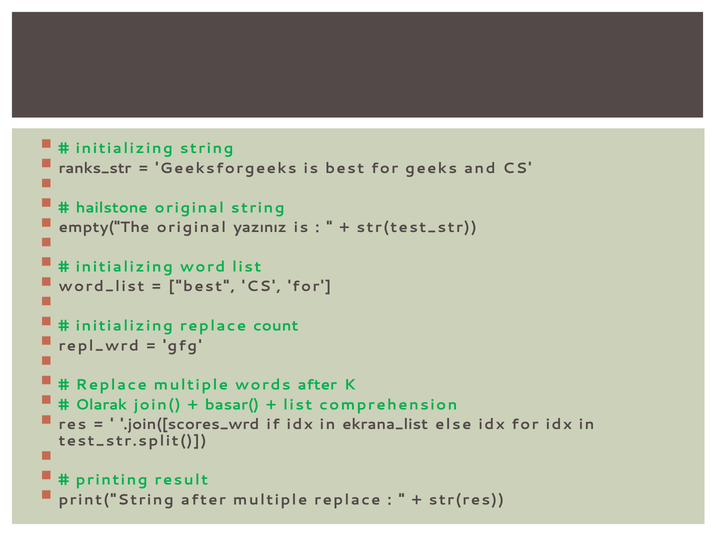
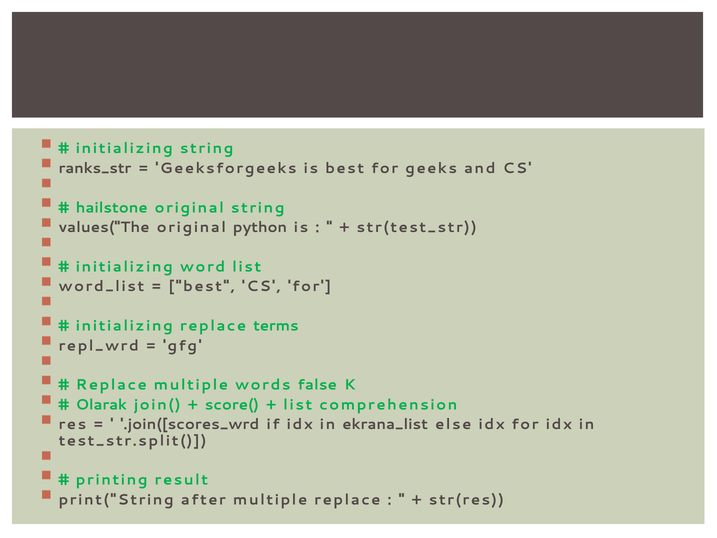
empty("The: empty("The -> values("The
yazınız: yazınız -> python
count: count -> terms
words after: after -> false
basar(: basar( -> score(
